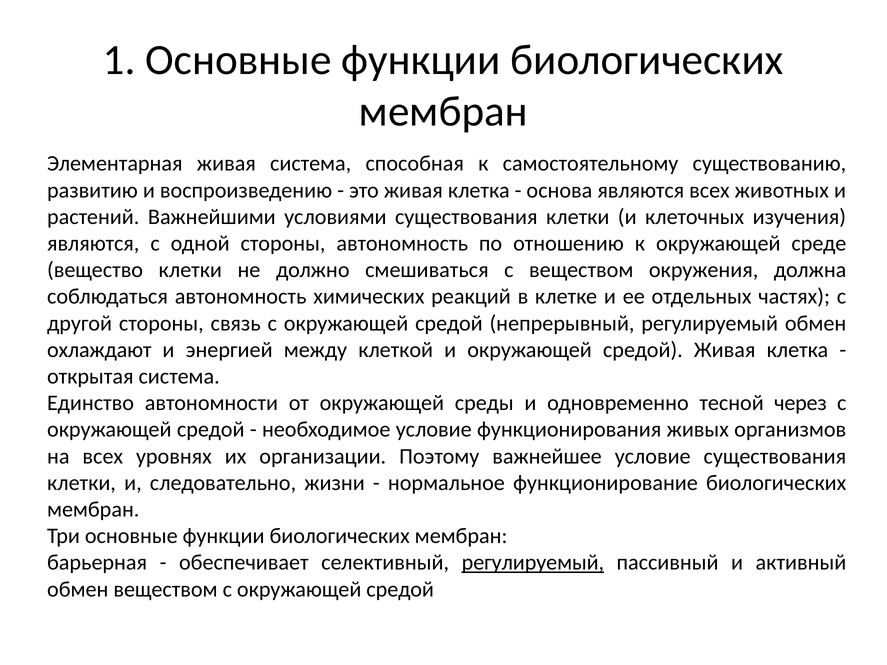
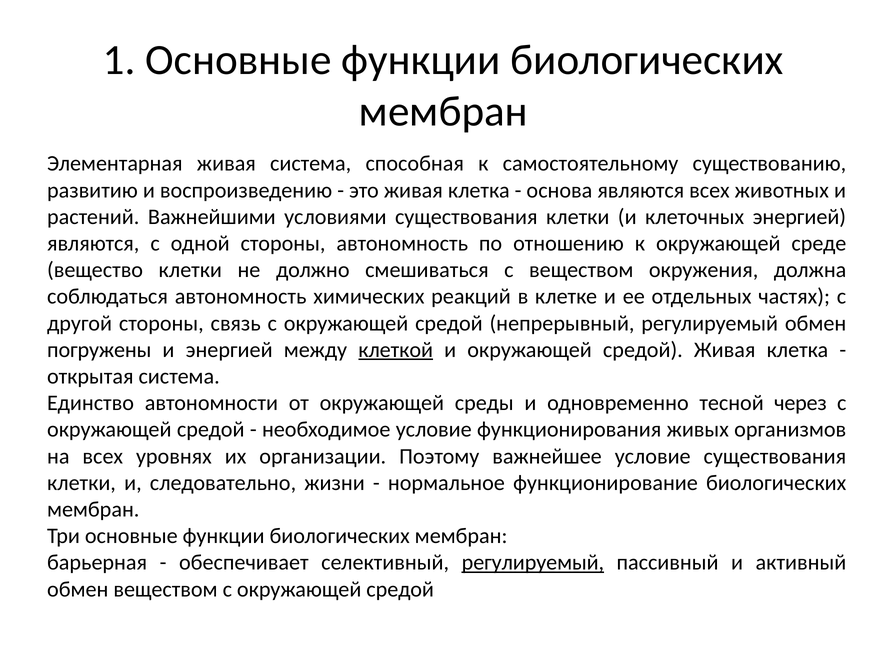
клеточных изучения: изучения -> энергией
охлаждают: охлаждают -> погружены
клеткой underline: none -> present
